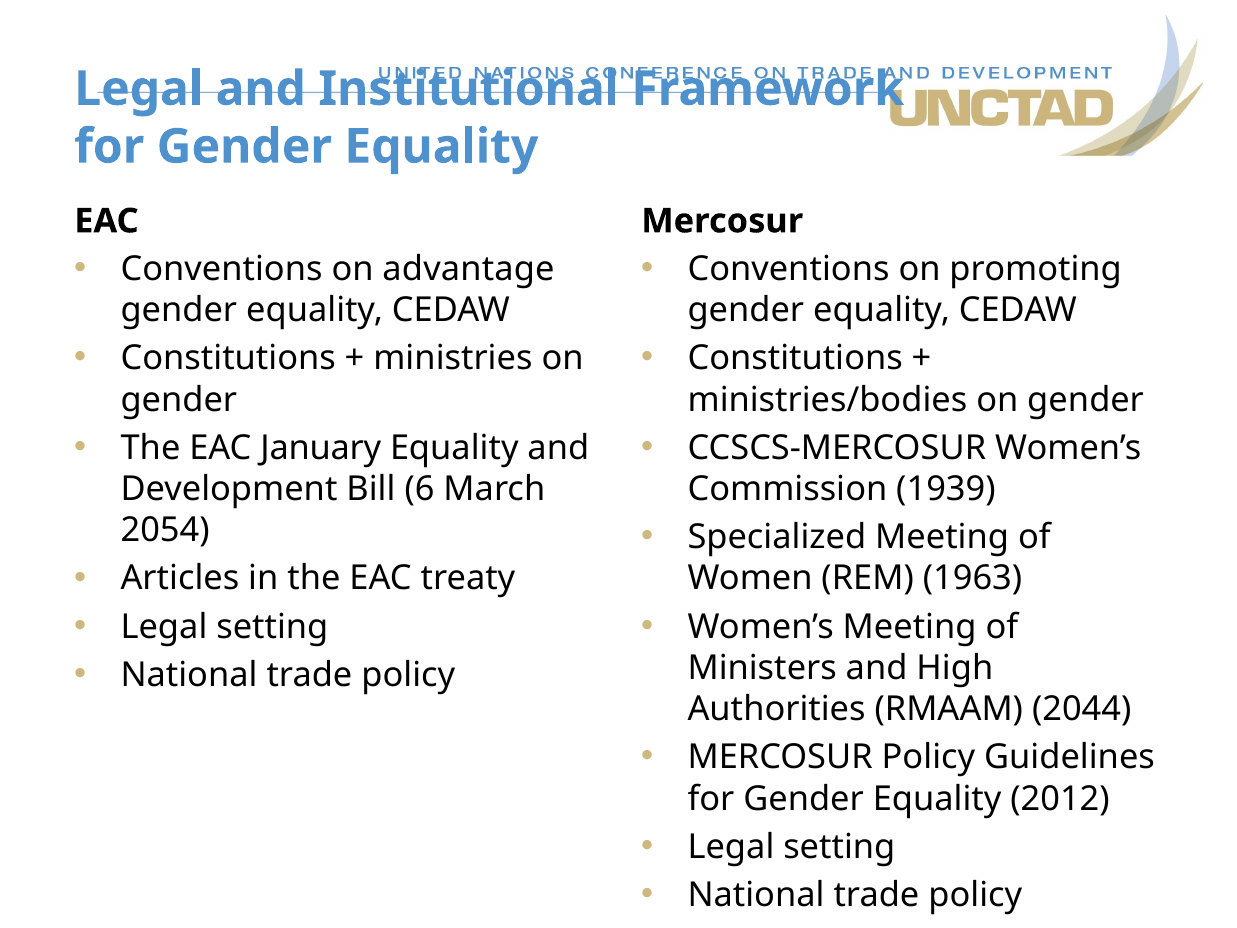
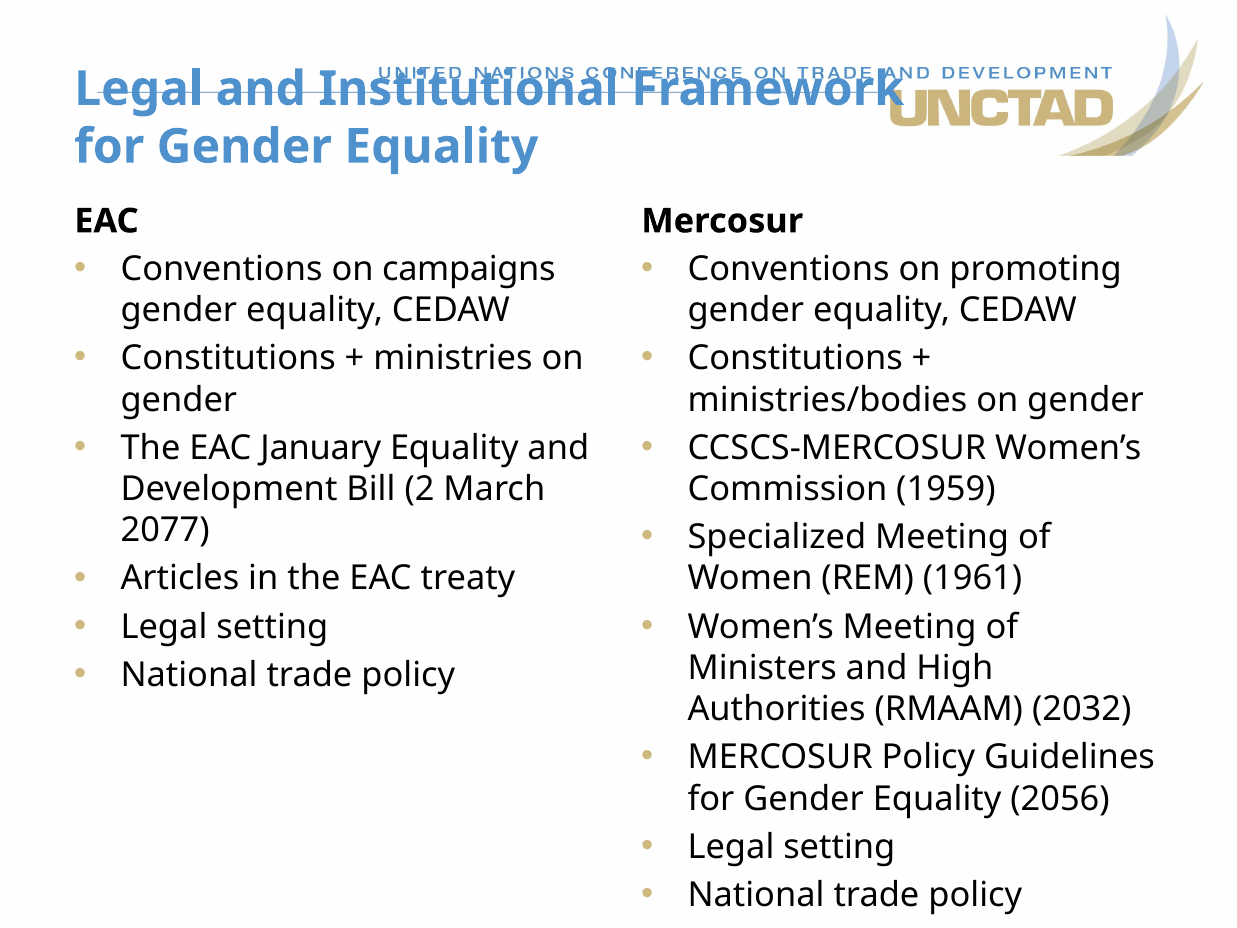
advantage: advantage -> campaigns
6: 6 -> 2
1939: 1939 -> 1959
2054: 2054 -> 2077
1963: 1963 -> 1961
2044: 2044 -> 2032
2012: 2012 -> 2056
